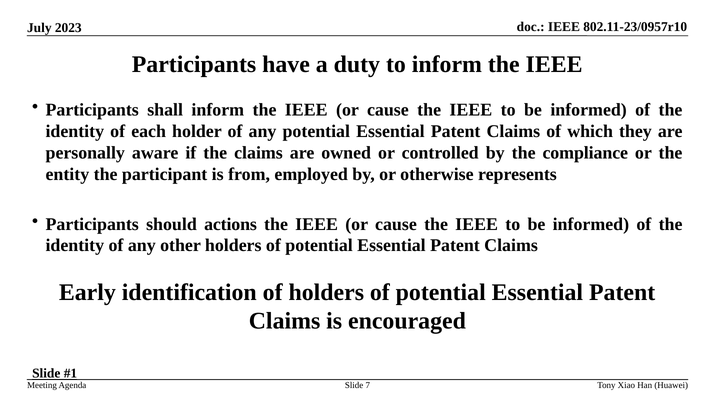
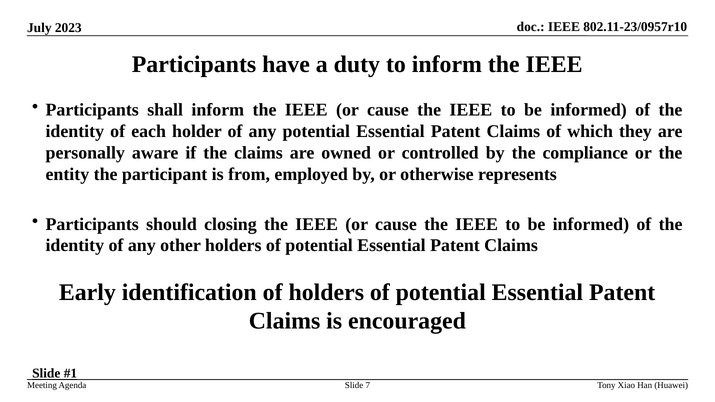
actions: actions -> closing
